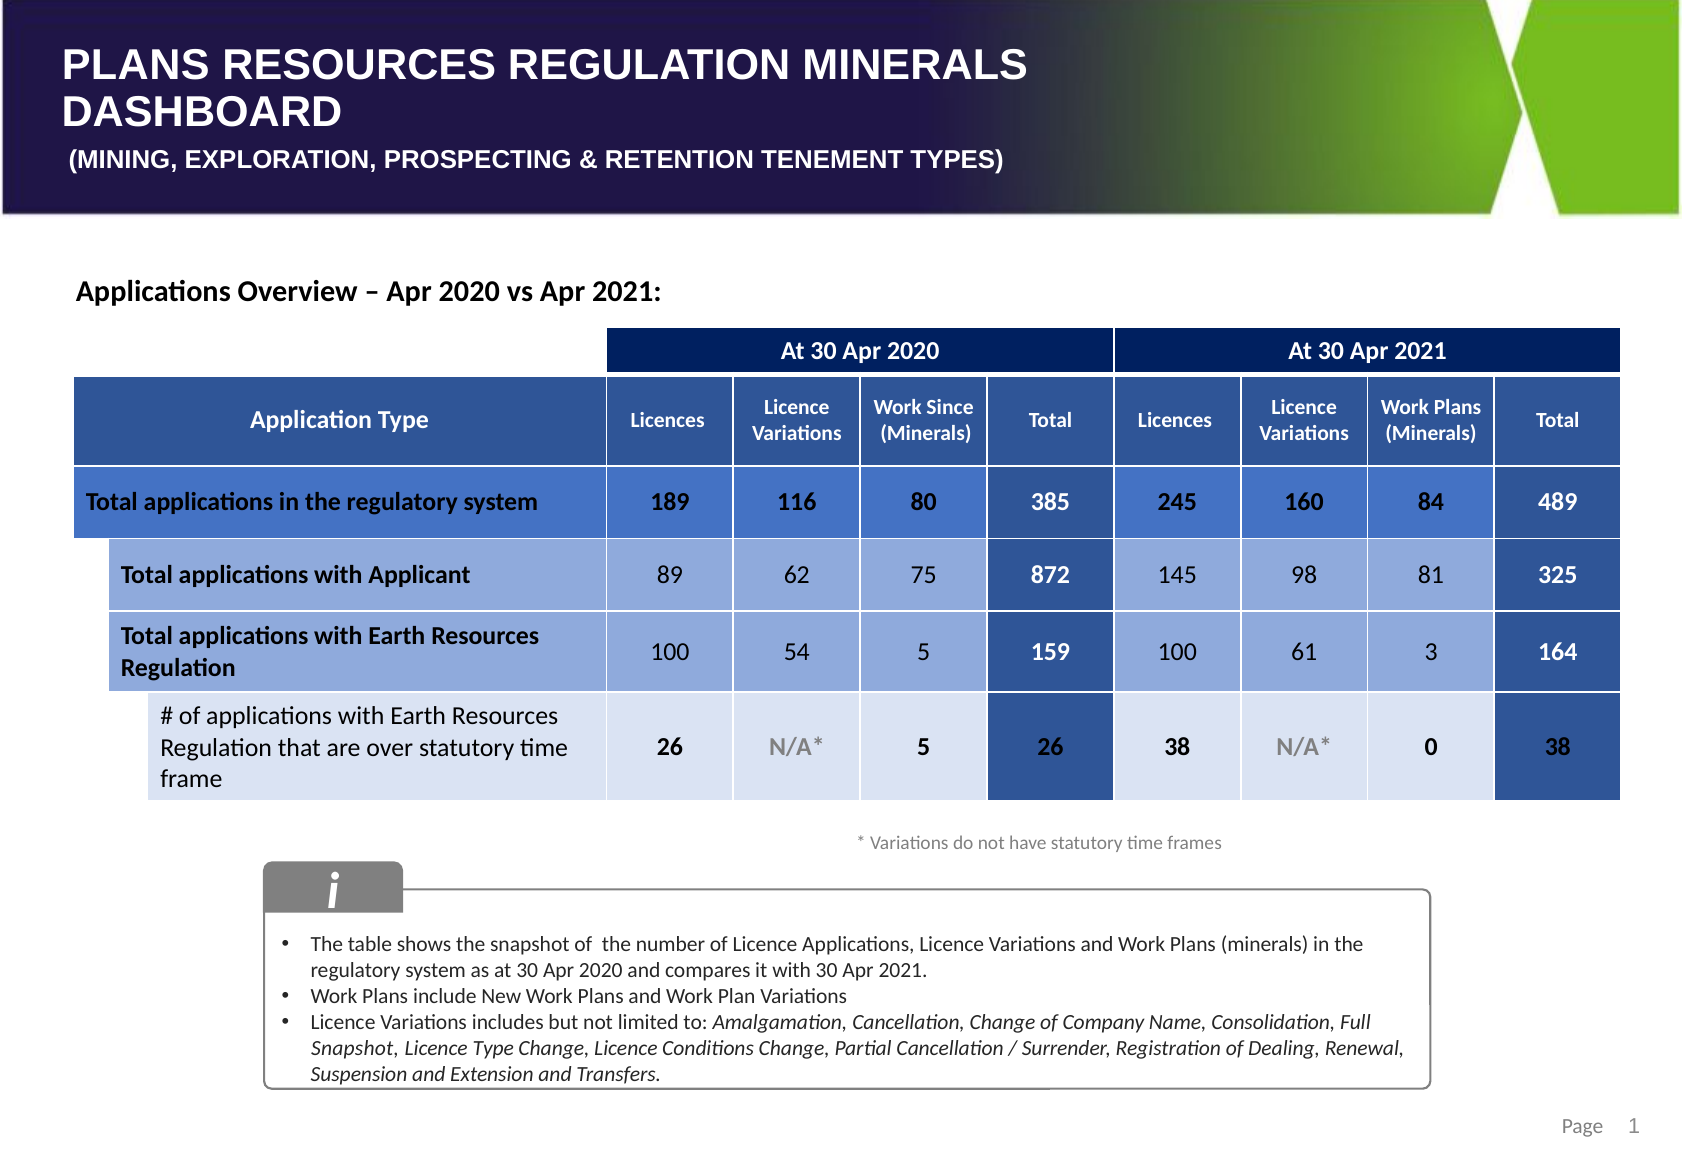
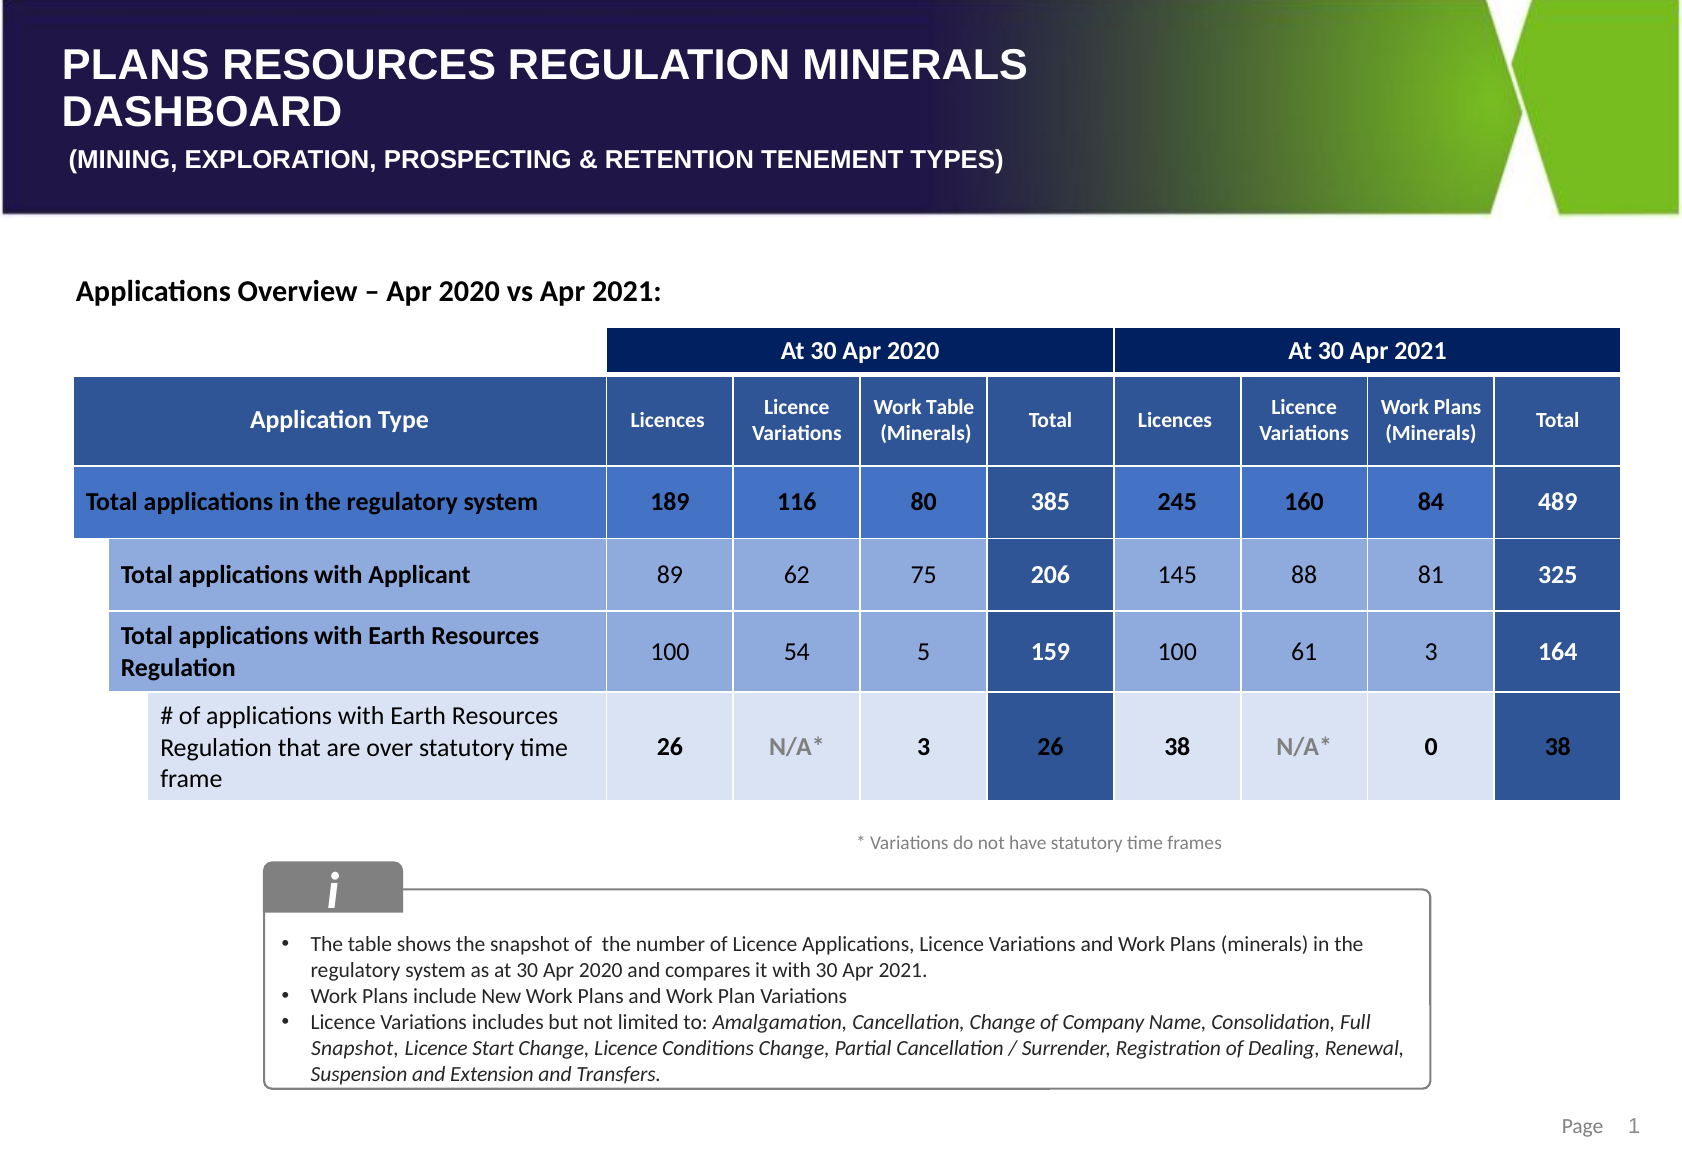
Work Since: Since -> Table
872: 872 -> 206
98: 98 -> 88
5 at (924, 747): 5 -> 3
Licence Type: Type -> Start
